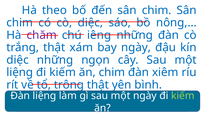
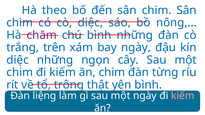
chú iêng: iêng -> bình
trắng thật: thật -> trên
liệng at (20, 73): liệng -> chim
xiêm: xiêm -> từng
kiếm at (183, 96) colour: light green -> pink
